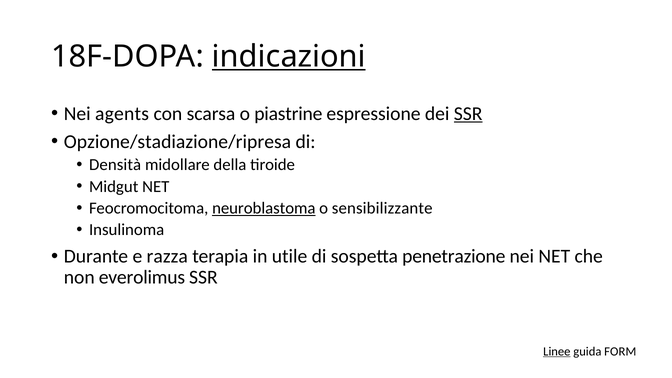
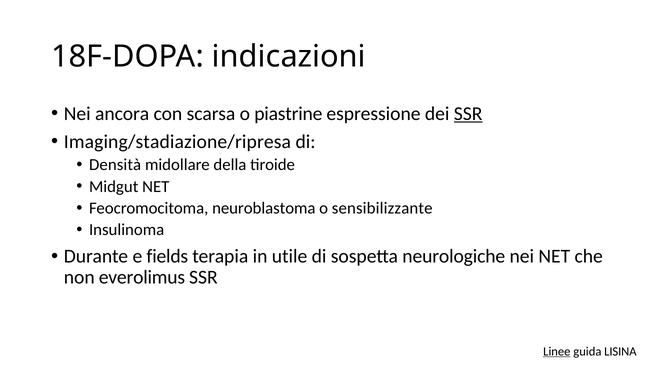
indicazioni underline: present -> none
agents: agents -> ancora
Opzione/stadiazione/ripresa: Opzione/stadiazione/ripresa -> Imaging/stadiazione/ripresa
neuroblastoma underline: present -> none
razza: razza -> fields
penetrazione: penetrazione -> neurologiche
FORM: FORM -> LISINA
